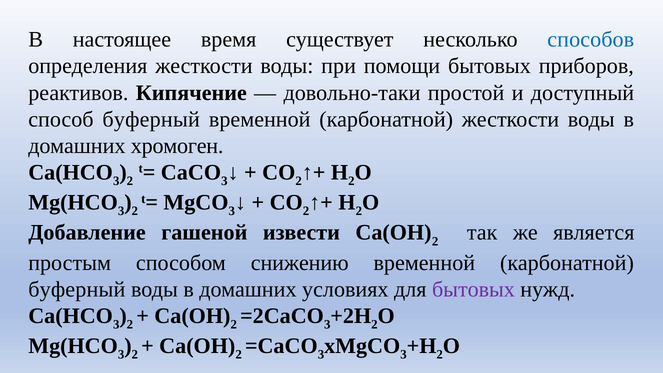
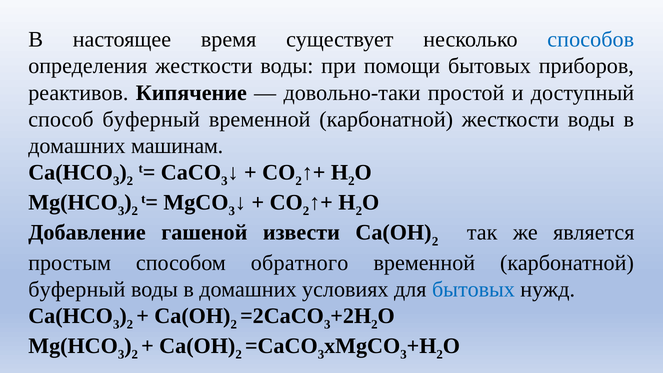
хромоген: хромоген -> машинам
снижению: снижению -> обратного
бытовых at (473, 289) colour: purple -> blue
